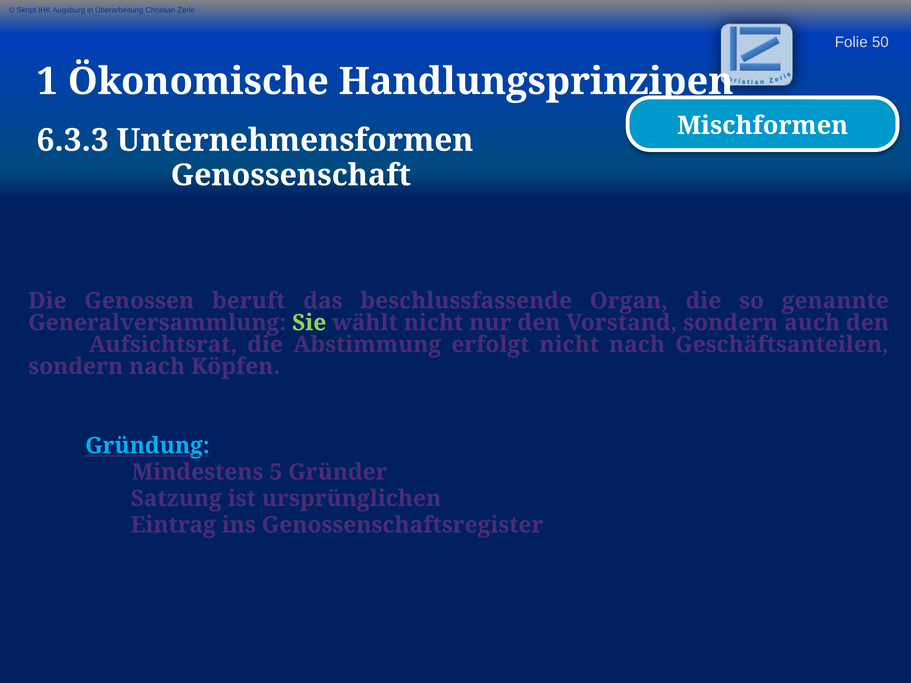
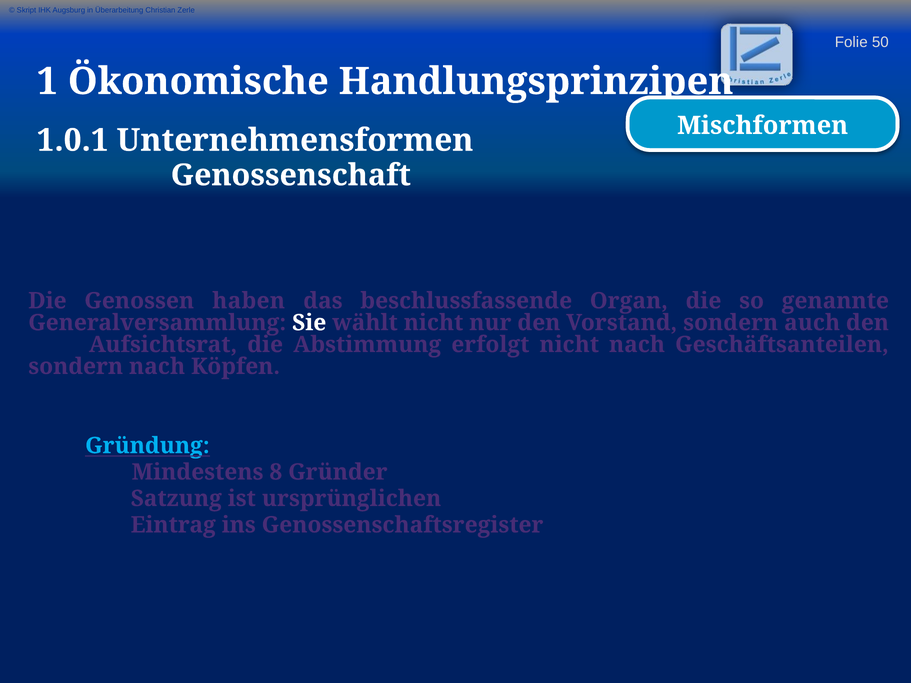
6.3.3: 6.3.3 -> 1.0.1
beruft: beruft -> haben
Sie colour: light green -> white
5: 5 -> 8
